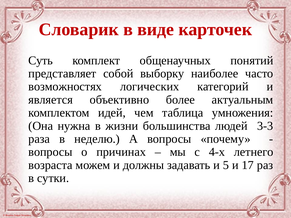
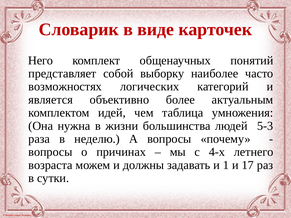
Суть: Суть -> Него
3-3: 3-3 -> 5-3
5: 5 -> 1
